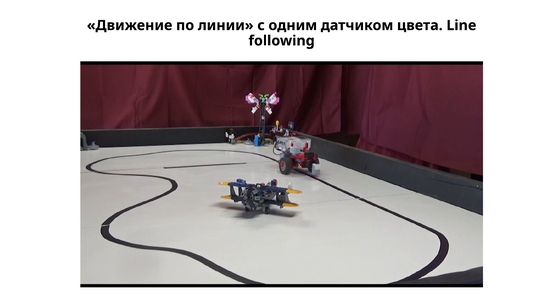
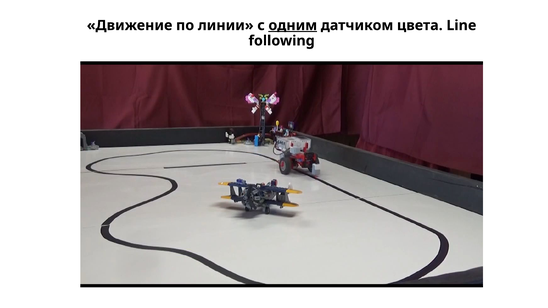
одним underline: none -> present
